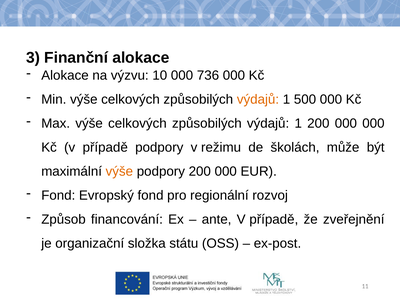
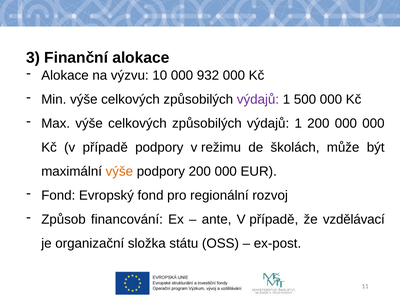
736: 736 -> 932
výdajů at (258, 100) colour: orange -> purple
zveřejnění: zveřejnění -> vzdělávací
